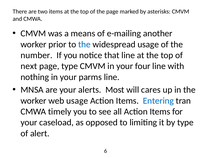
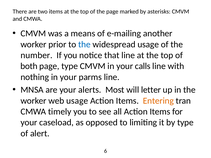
next: next -> both
four: four -> calls
cares: cares -> letter
Entering colour: blue -> orange
